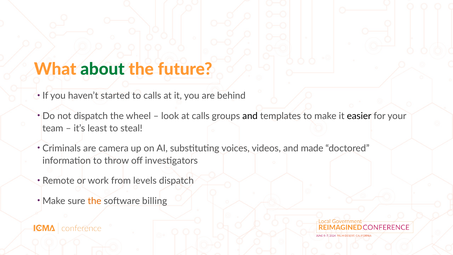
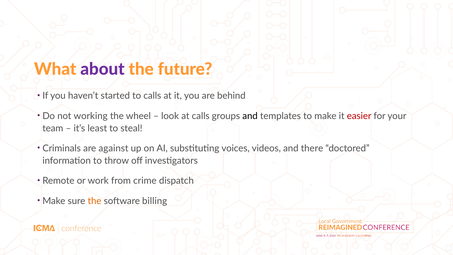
about colour: green -> purple
not dispatch: dispatch -> working
easier colour: black -> red
camera: camera -> against
made: made -> there
levels: levels -> crime
